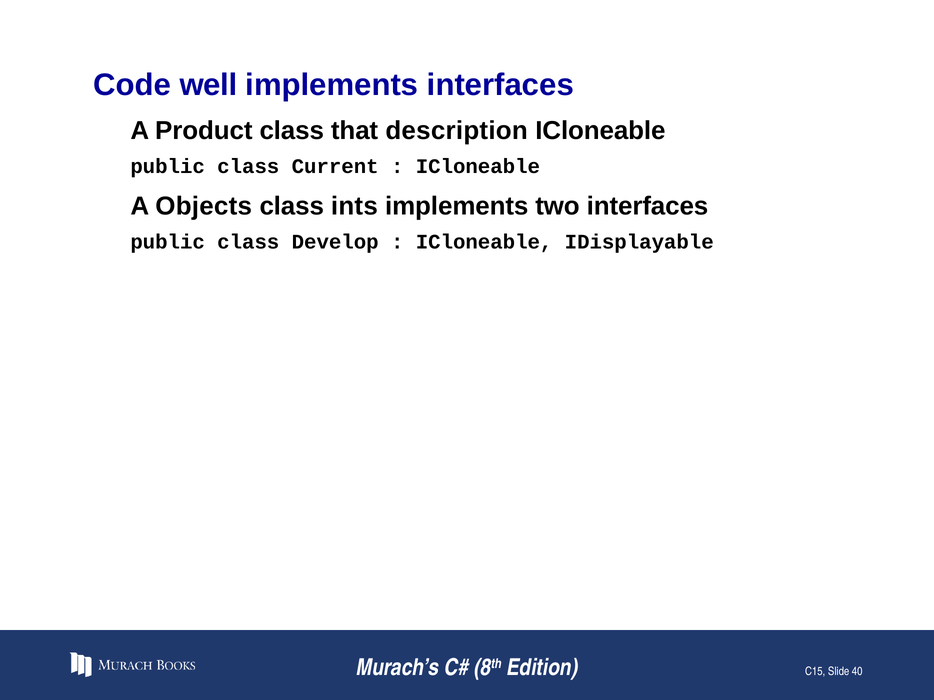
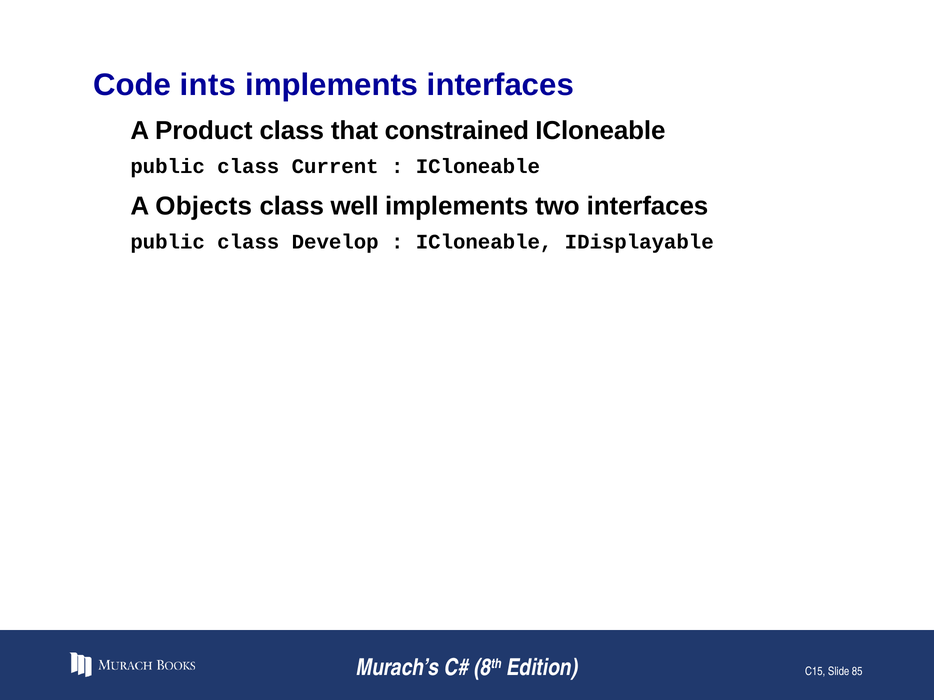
well: well -> ints
description: description -> constrained
ints: ints -> well
40: 40 -> 85
